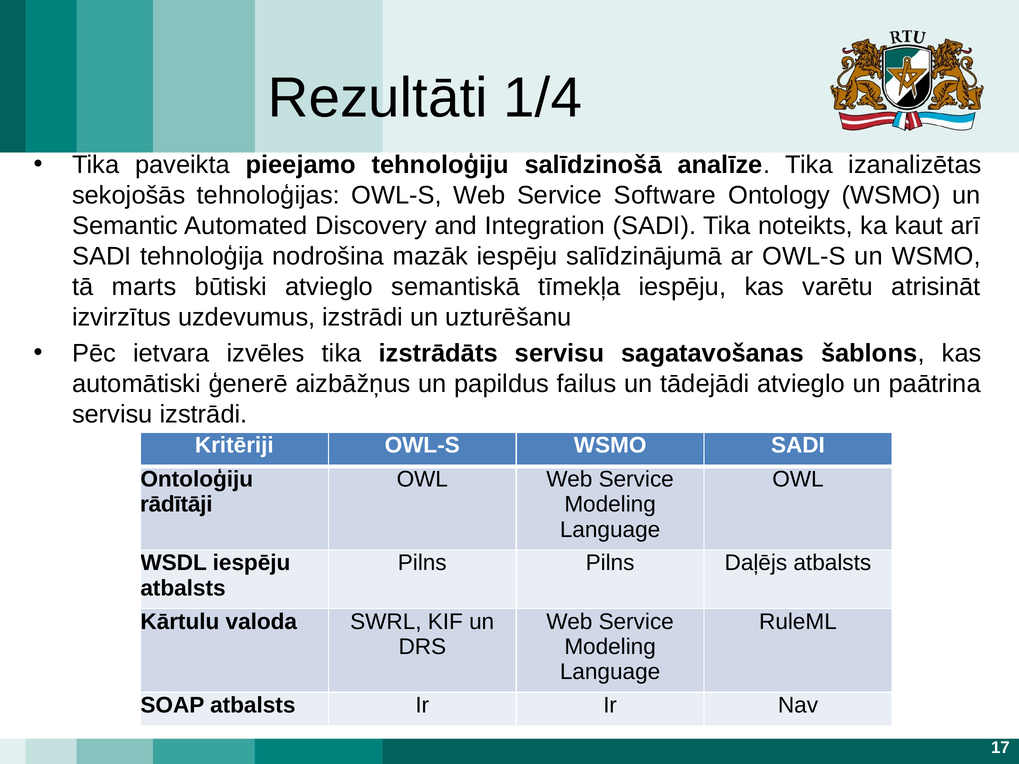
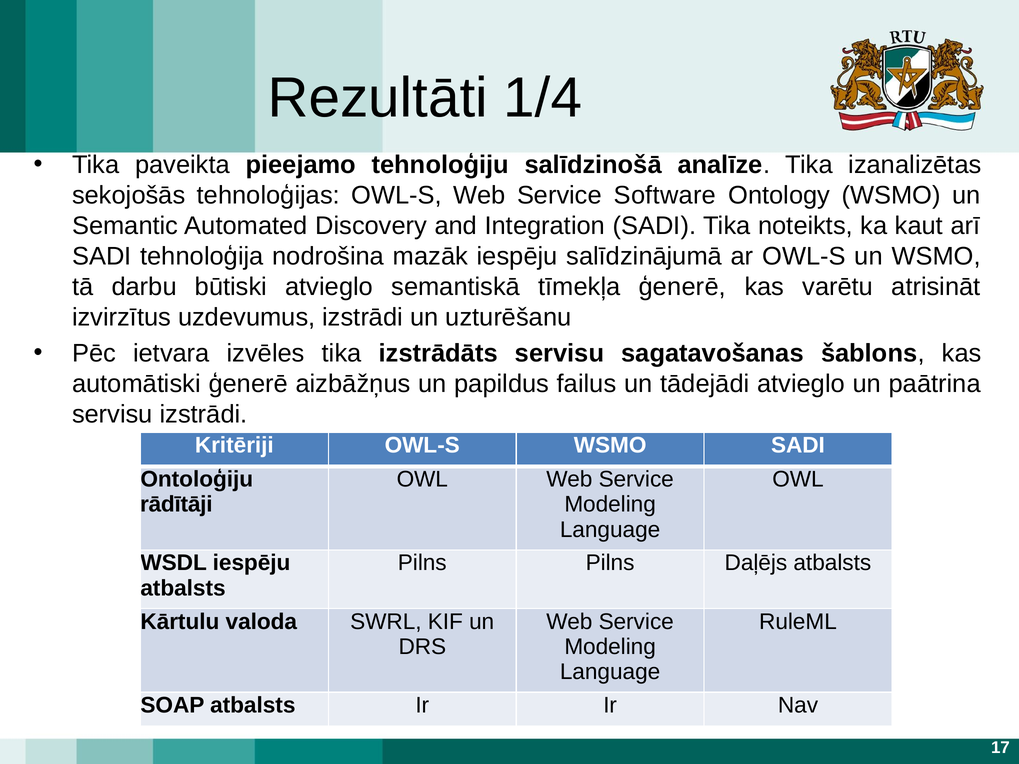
marts: marts -> darbu
tīmekļa iespēju: iespēju -> ģenerē
